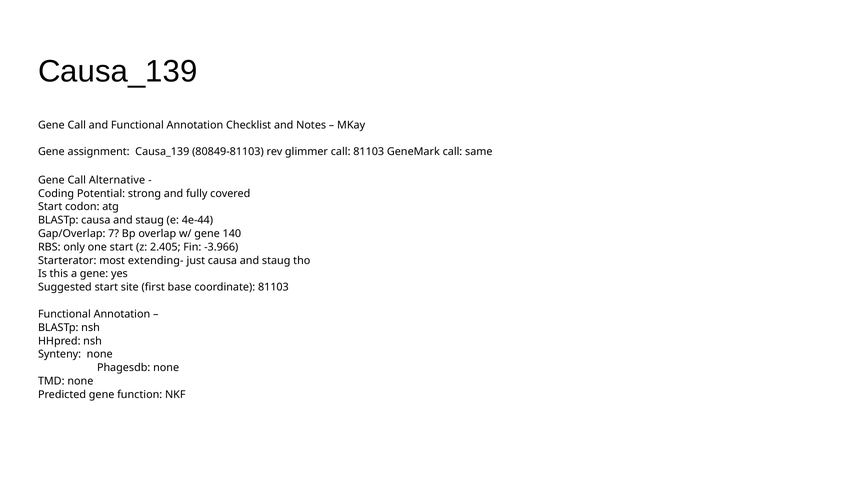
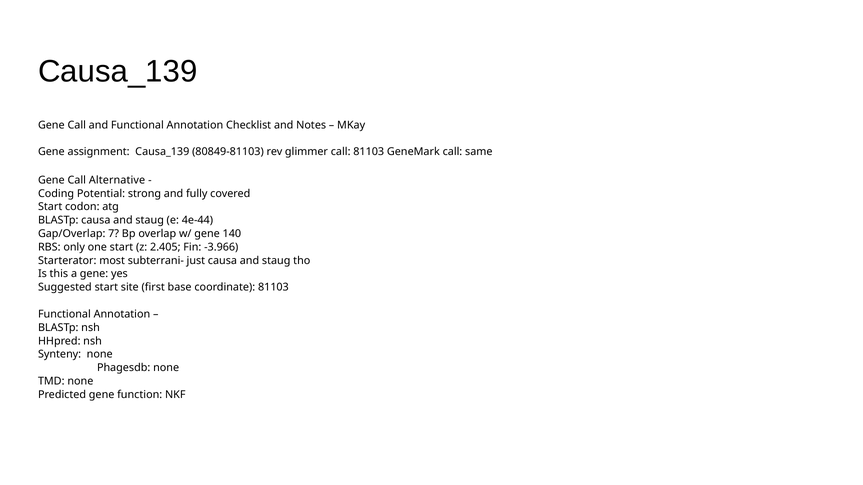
extending-: extending- -> subterrani-
